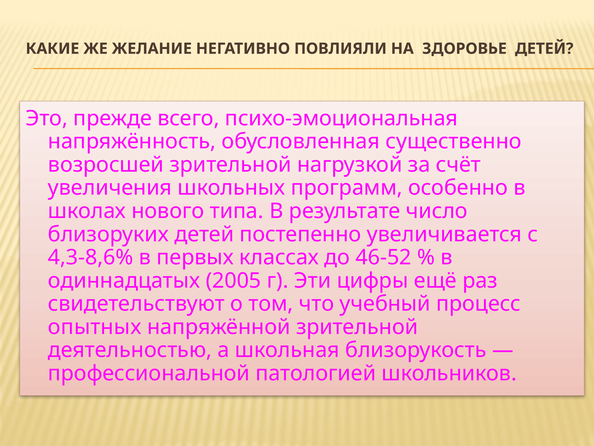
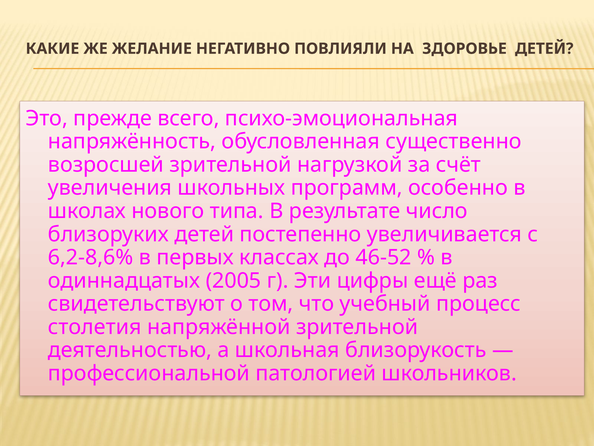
4,3-8,6%: 4,3-8,6% -> 6,2-8,6%
опытных: опытных -> столетия
